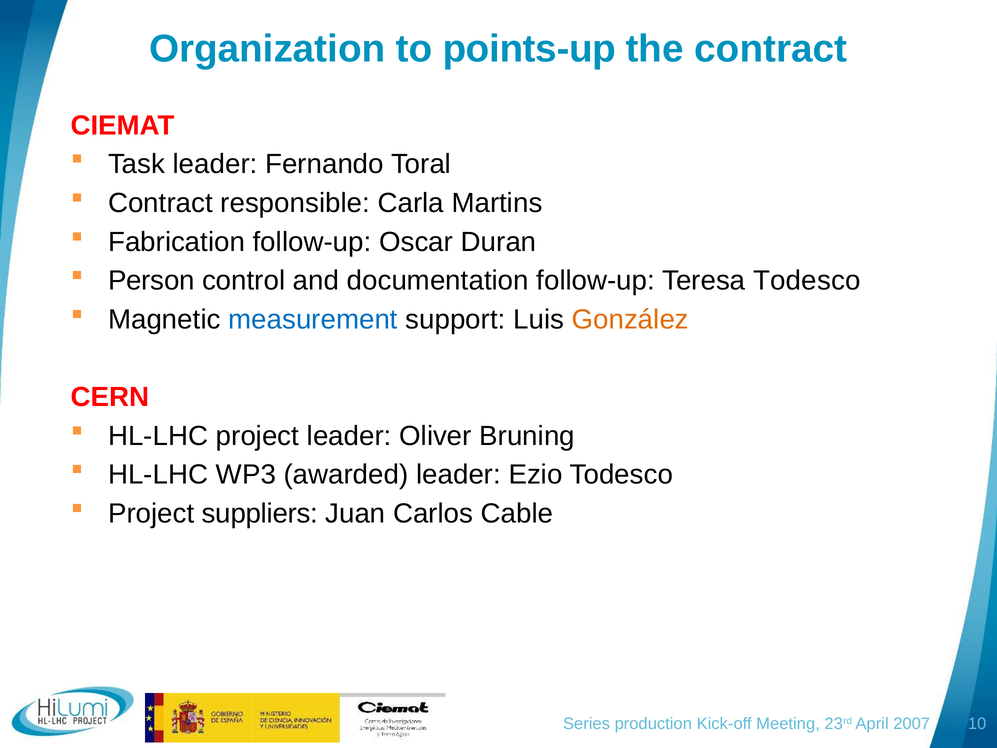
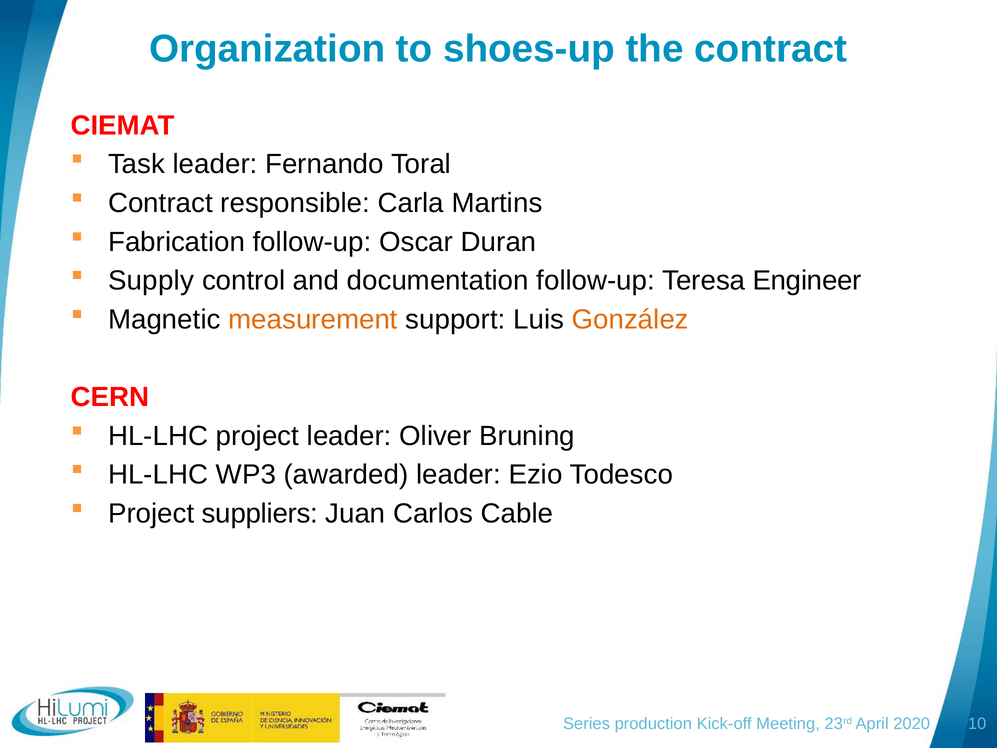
points-up: points-up -> shoes-up
Person: Person -> Supply
Teresa Todesco: Todesco -> Engineer
measurement colour: blue -> orange
2007: 2007 -> 2020
